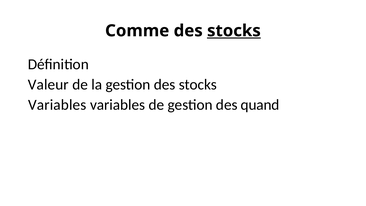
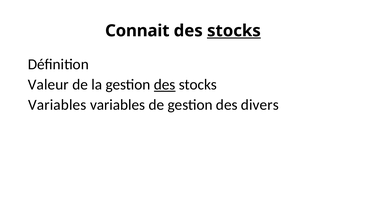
Comme: Comme -> Connait
des at (165, 85) underline: none -> present
quand: quand -> divers
